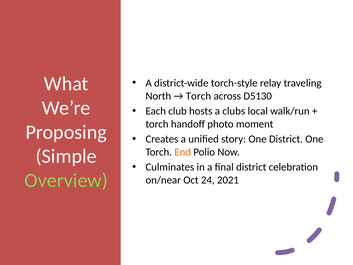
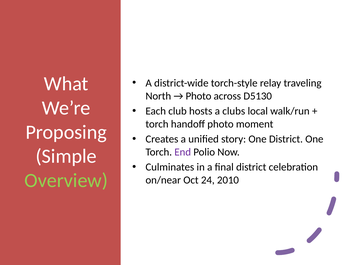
Torch at (198, 96): Torch -> Photo
End colour: orange -> purple
2021: 2021 -> 2010
